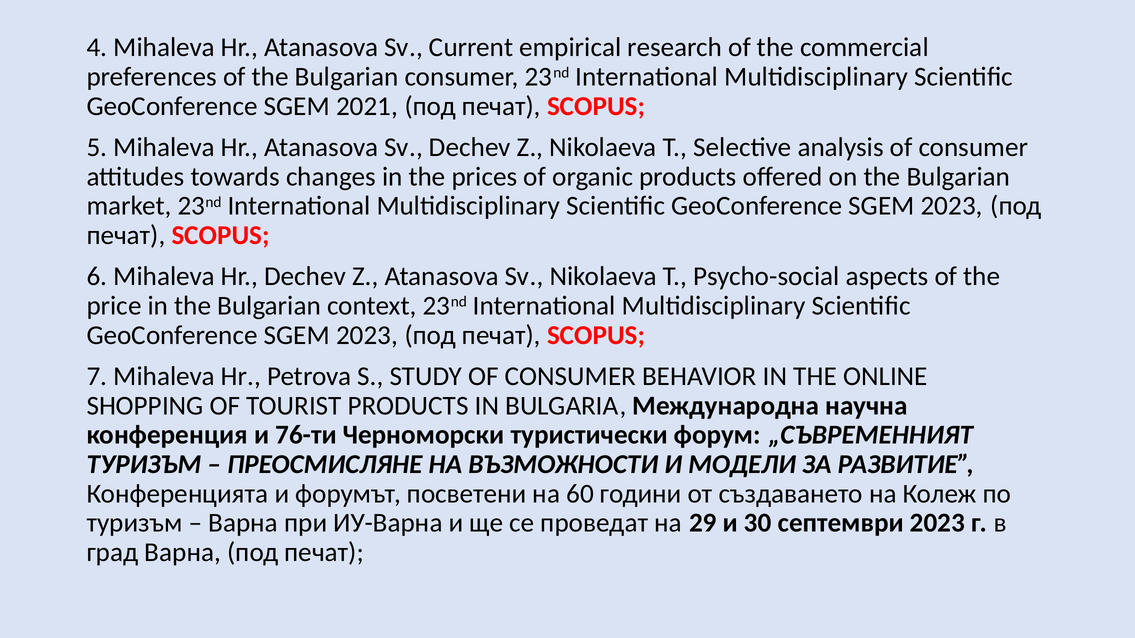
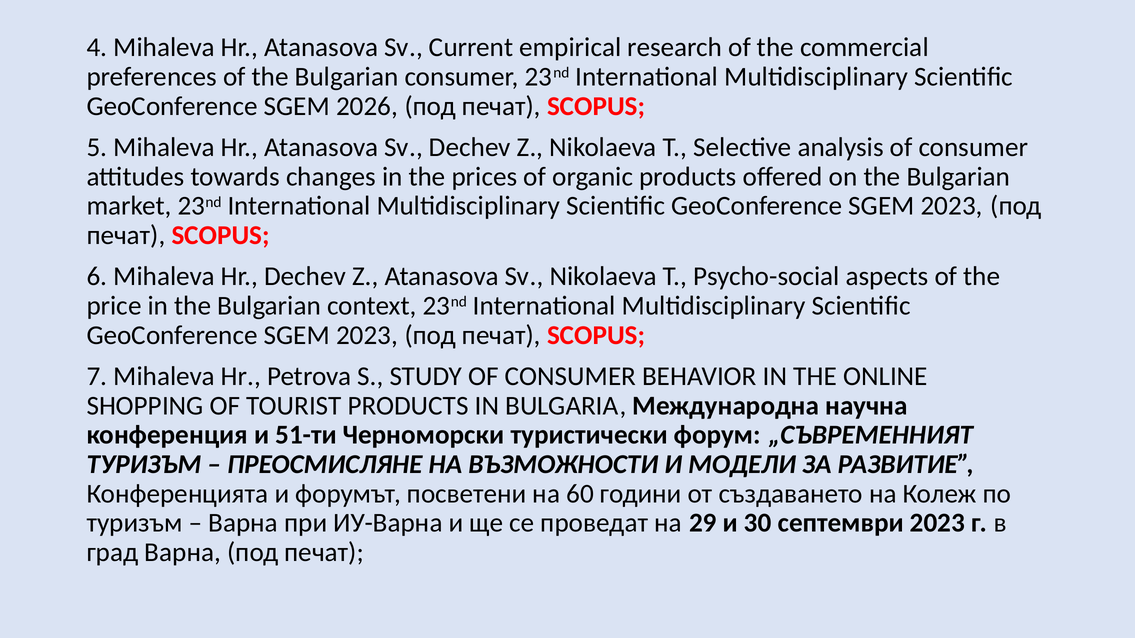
2021: 2021 -> 2026
76-ти: 76-ти -> 51-ти
